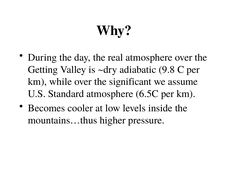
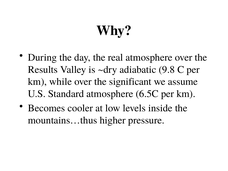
Getting: Getting -> Results
